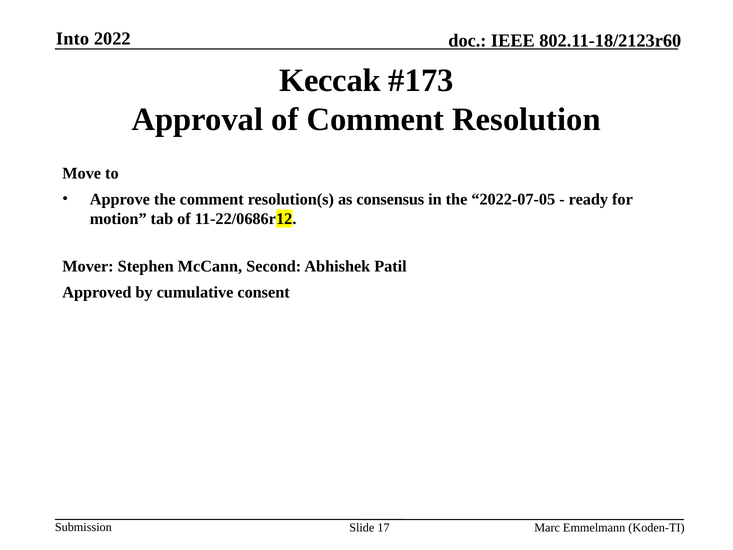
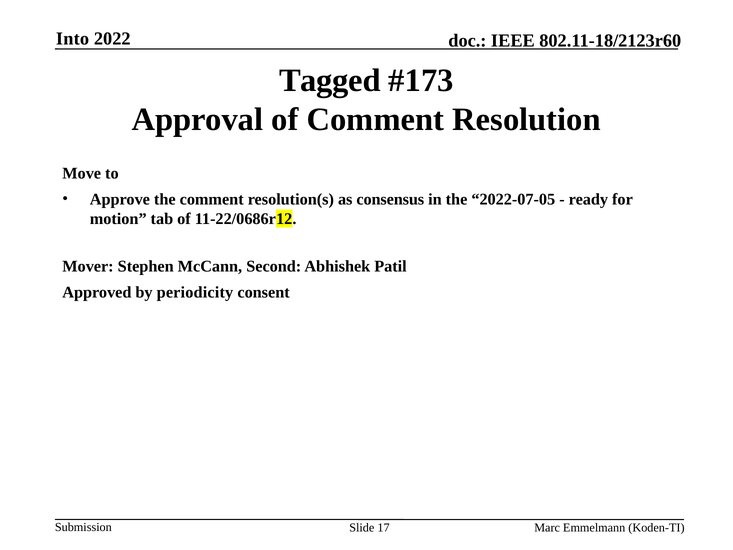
Keccak: Keccak -> Tagged
cumulative: cumulative -> periodicity
